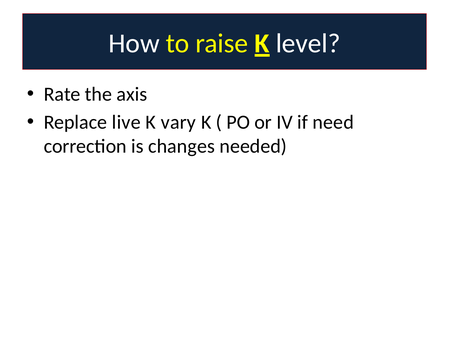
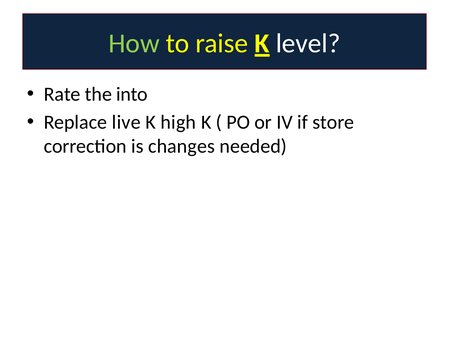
How colour: white -> light green
axis: axis -> into
vary: vary -> high
need: need -> store
